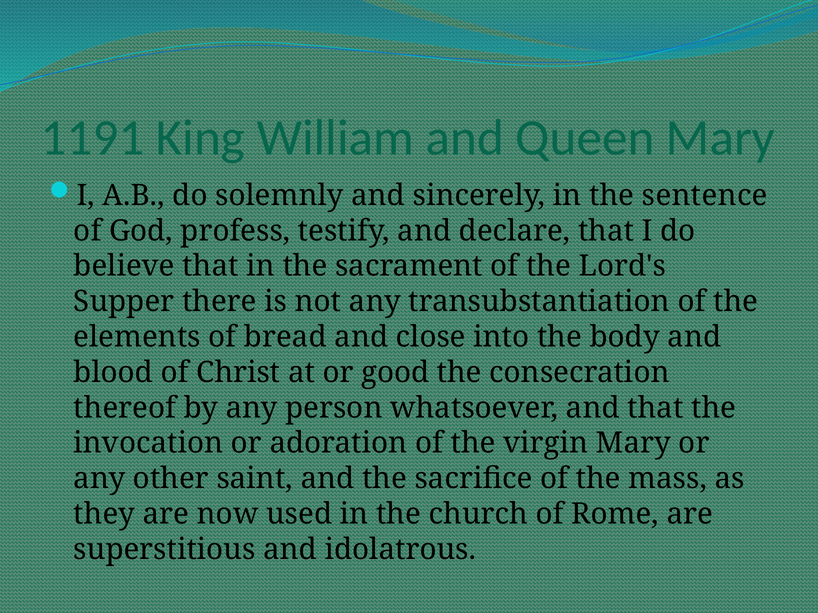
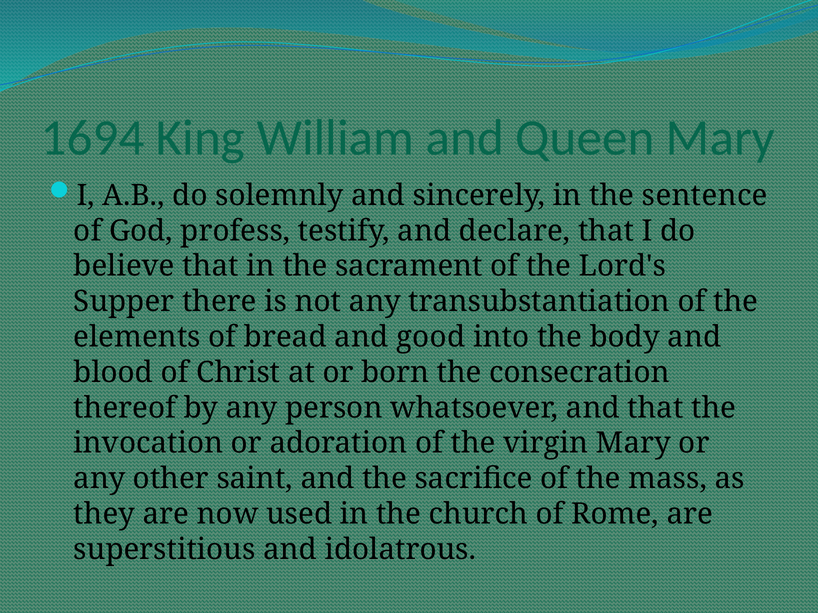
1191: 1191 -> 1694
close: close -> good
good: good -> born
